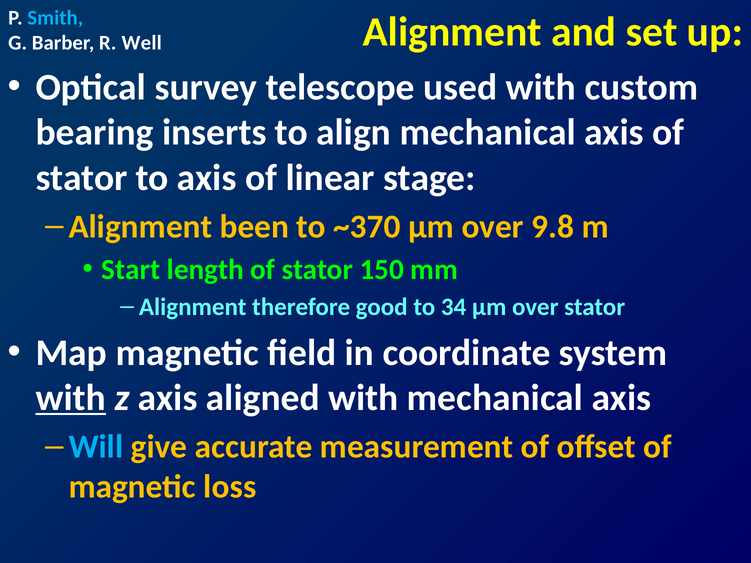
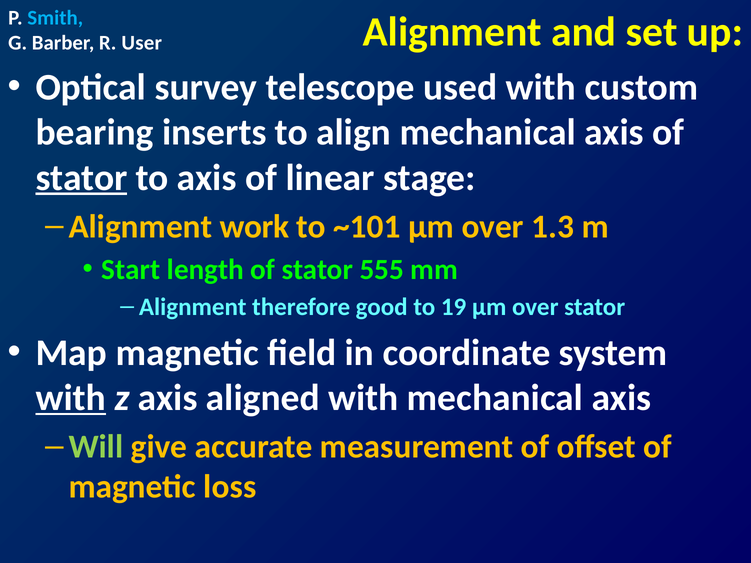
Well: Well -> User
stator at (82, 178) underline: none -> present
been: been -> work
~370: ~370 -> ~101
9.8: 9.8 -> 1.3
150: 150 -> 555
34: 34 -> 19
Will colour: light blue -> light green
